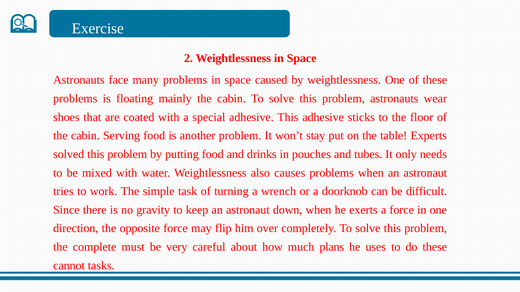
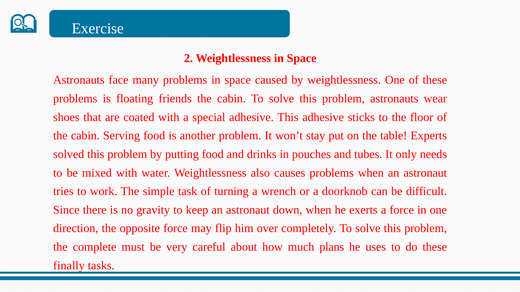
mainly: mainly -> friends
cannot: cannot -> finally
